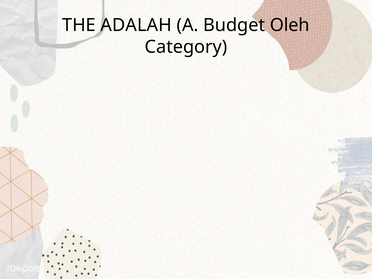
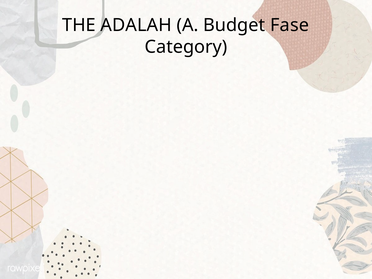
Oleh: Oleh -> Fase
